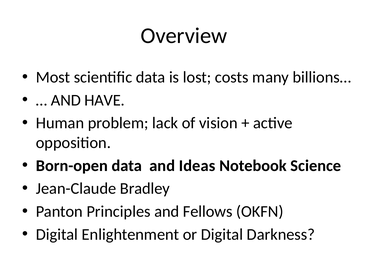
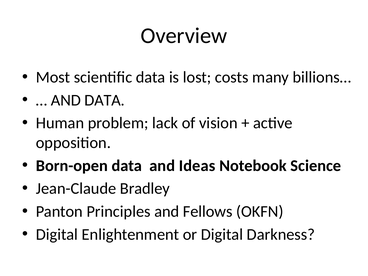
AND HAVE: HAVE -> DATA
